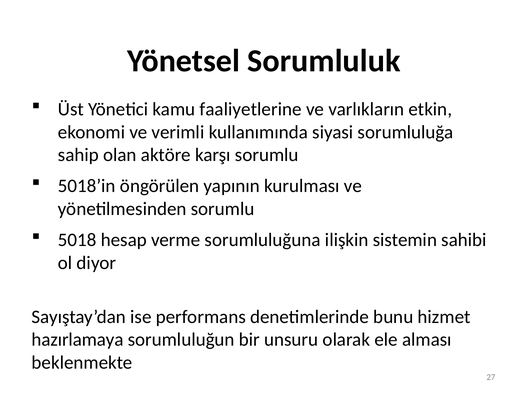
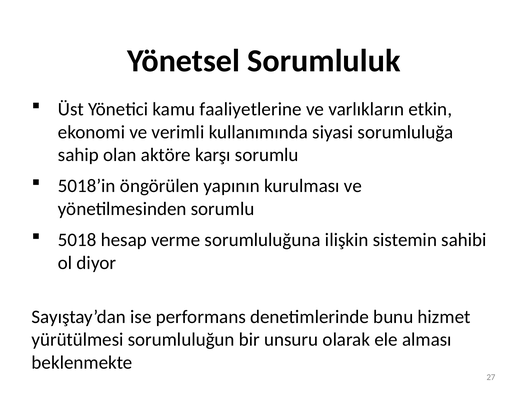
hazırlamaya: hazırlamaya -> yürütülmesi
